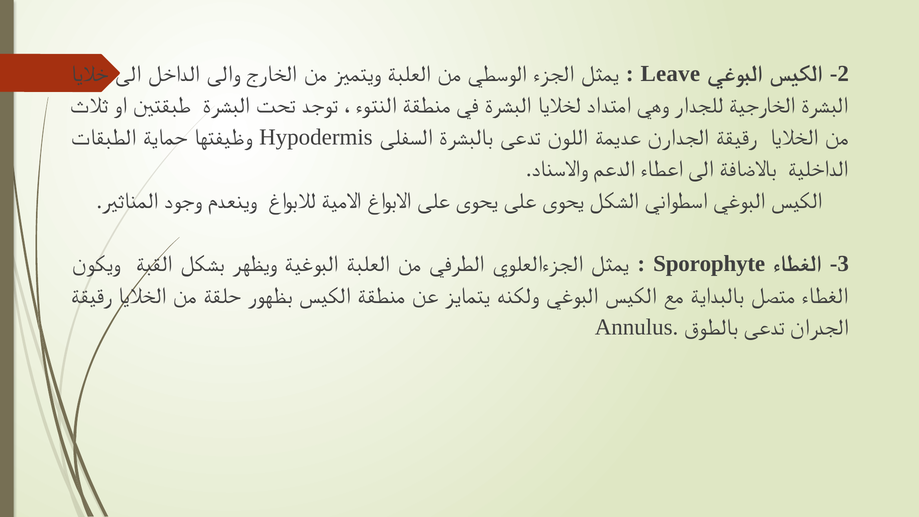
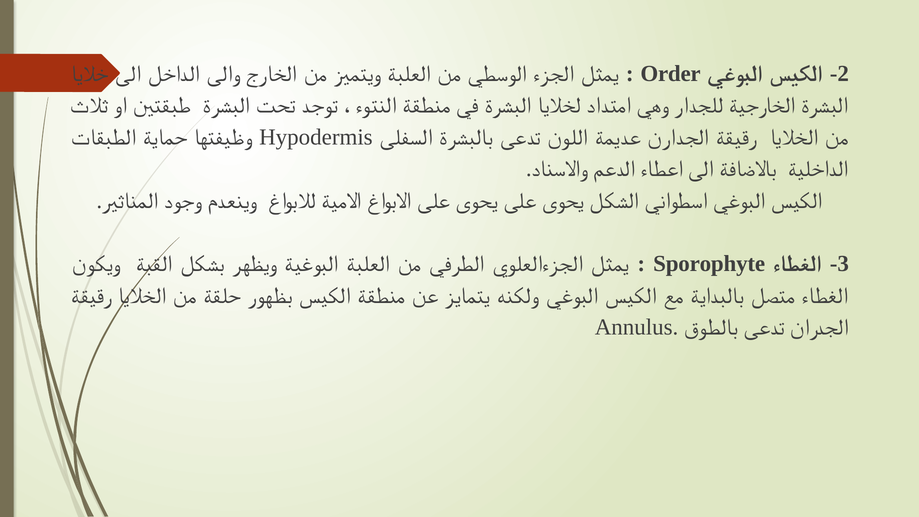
Leave: Leave -> Order
